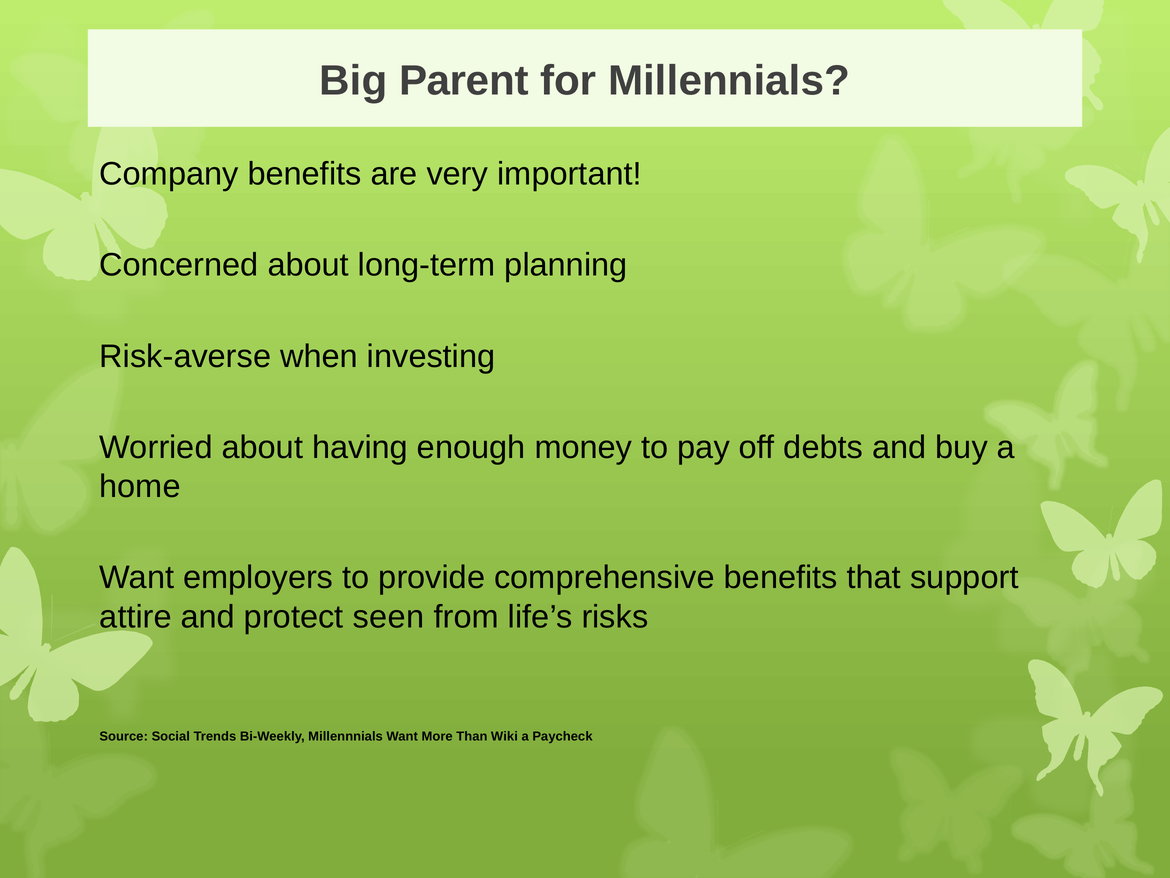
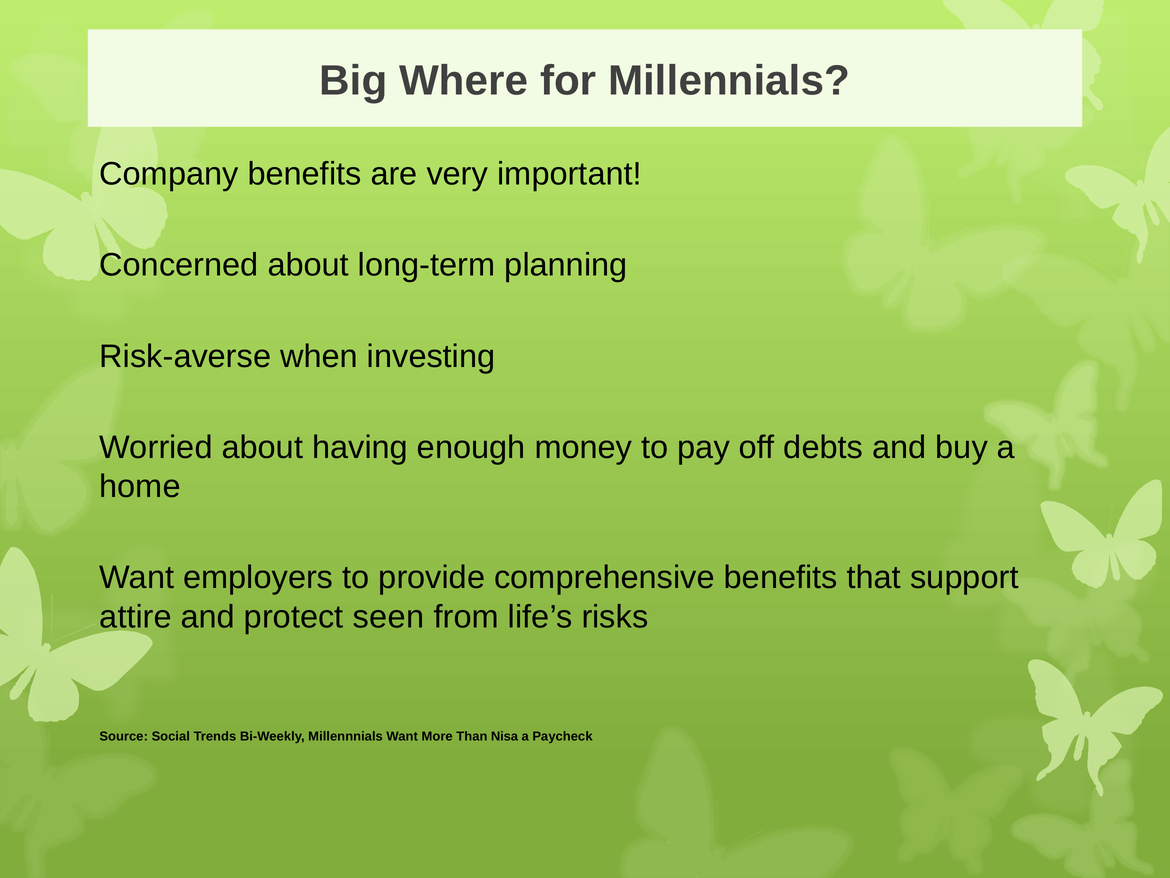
Parent: Parent -> Where
Wiki: Wiki -> Nisa
